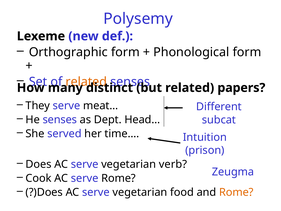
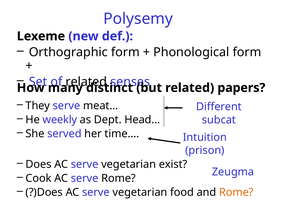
related at (86, 82) colour: orange -> black
He senses: senses -> weekly
verb: verb -> exist
